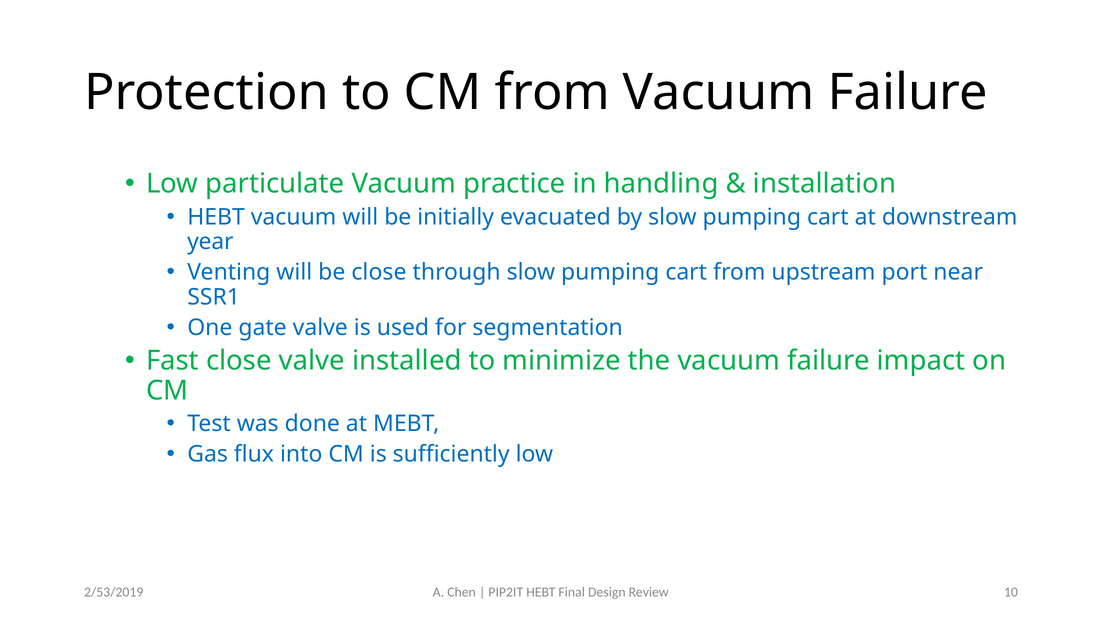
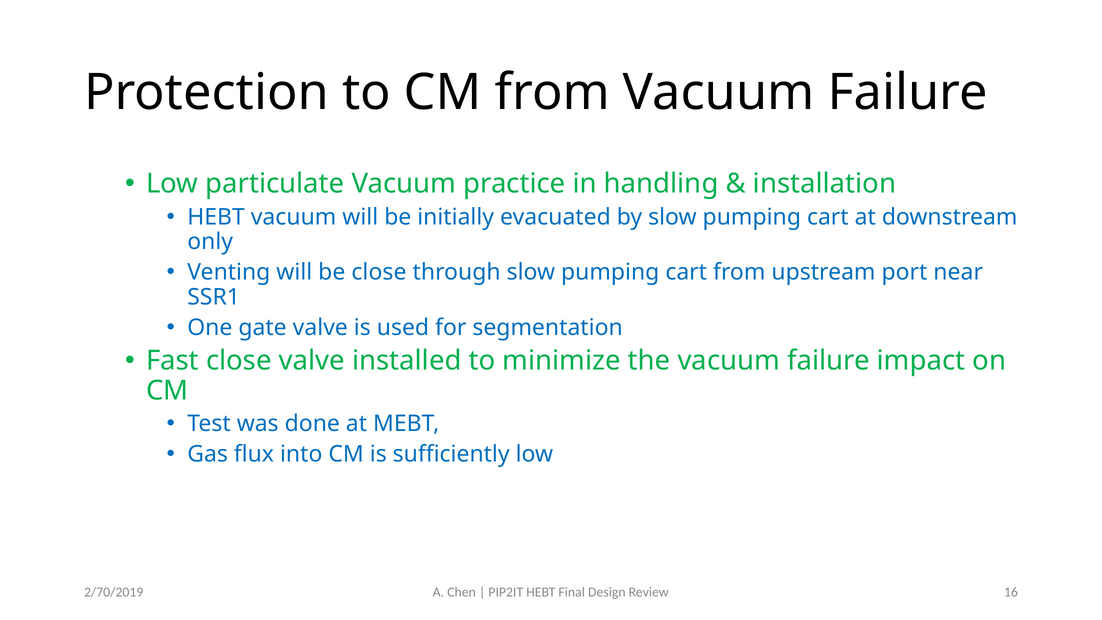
year: year -> only
10: 10 -> 16
2/53/2019: 2/53/2019 -> 2/70/2019
